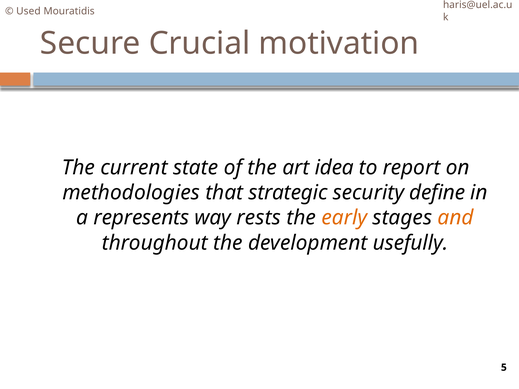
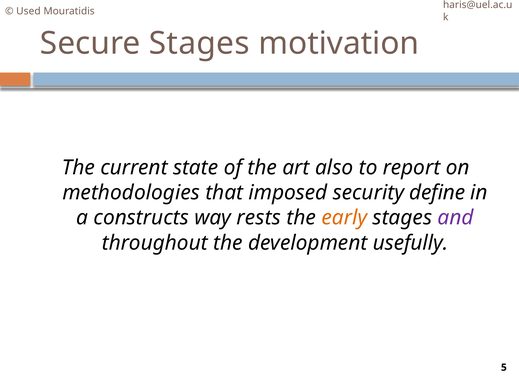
Secure Crucial: Crucial -> Stages
idea: idea -> also
strategic: strategic -> imposed
represents: represents -> constructs
and colour: orange -> purple
